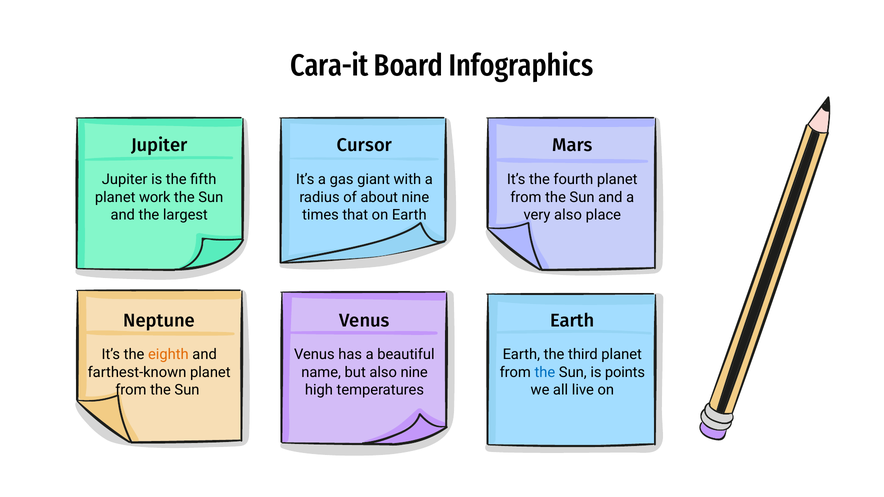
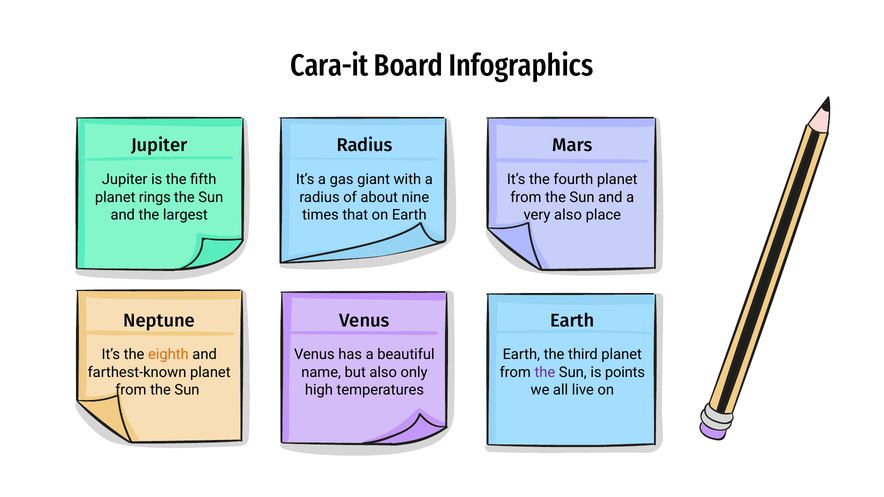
Cursor at (364, 145): Cursor -> Radius
work: work -> rings
also nine: nine -> only
the at (545, 373) colour: blue -> purple
